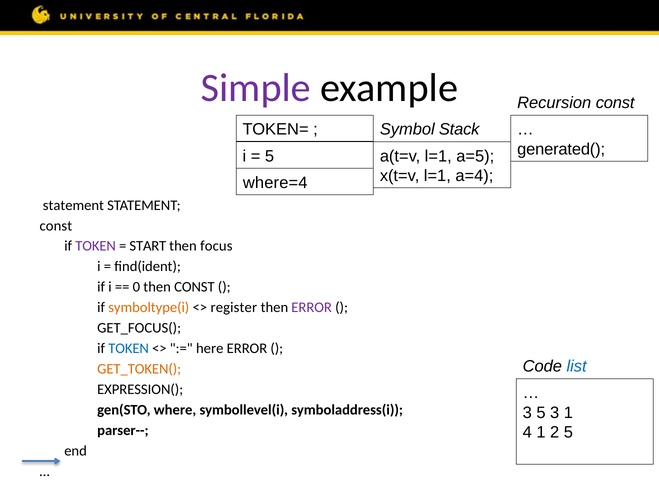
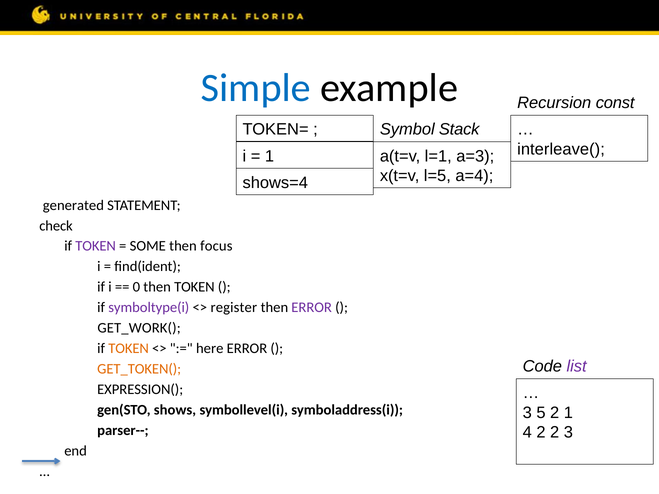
Simple colour: purple -> blue
generated(: generated( -> interleave(
5 at (270, 156): 5 -> 1
a=5: a=5 -> a=3
x(t=v l=1: l=1 -> l=5
where=4: where=4 -> shows=4
statement at (73, 205): statement -> generated
const at (56, 226): const -> check
START: START -> SOME
then CONST: CONST -> TOKEN
symboltype(i colour: orange -> purple
GET_FOCUS(: GET_FOCUS( -> GET_WORK(
TOKEN at (129, 349) colour: blue -> orange
list colour: blue -> purple
where: where -> shows
5 3: 3 -> 2
4 1: 1 -> 2
2 5: 5 -> 3
